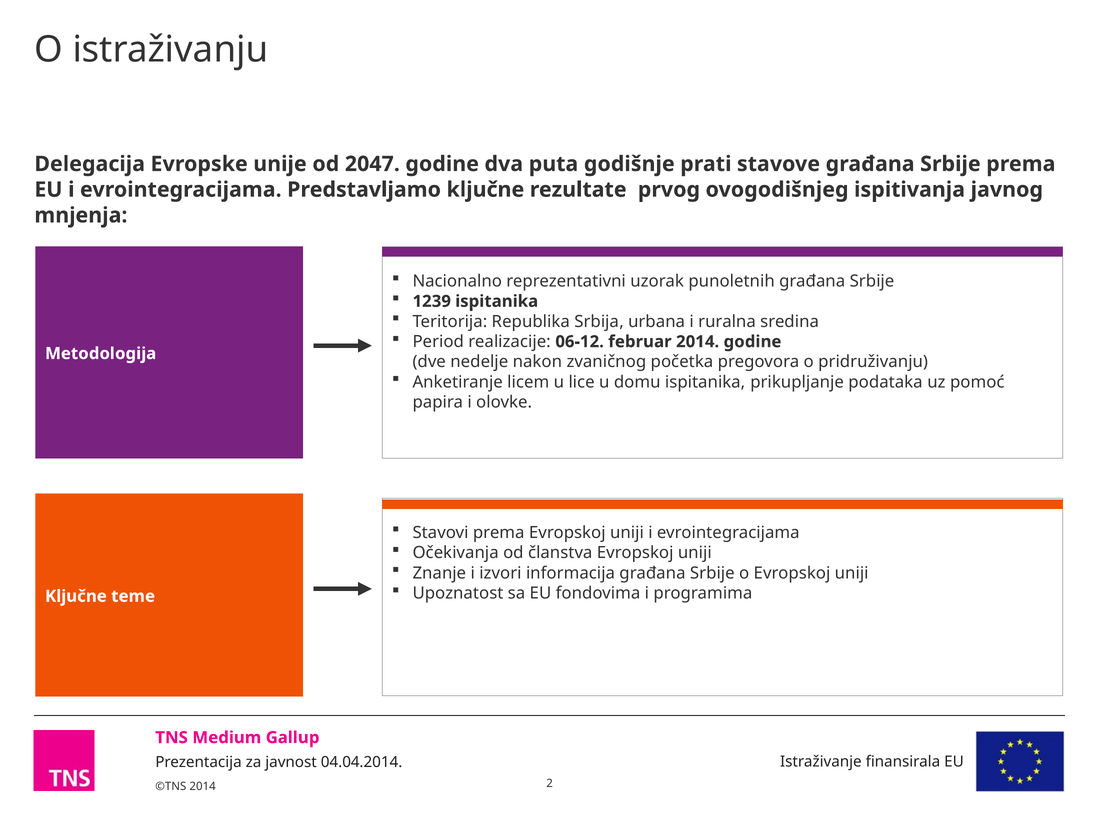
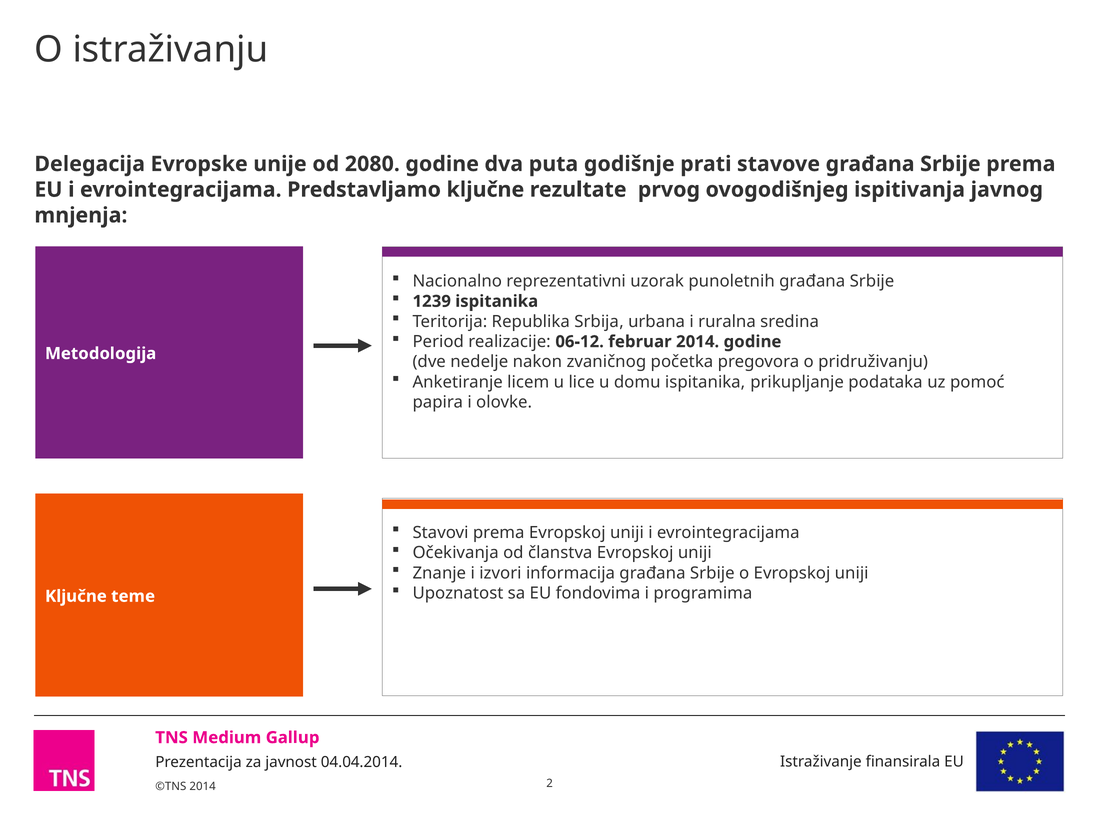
2047: 2047 -> 2080
